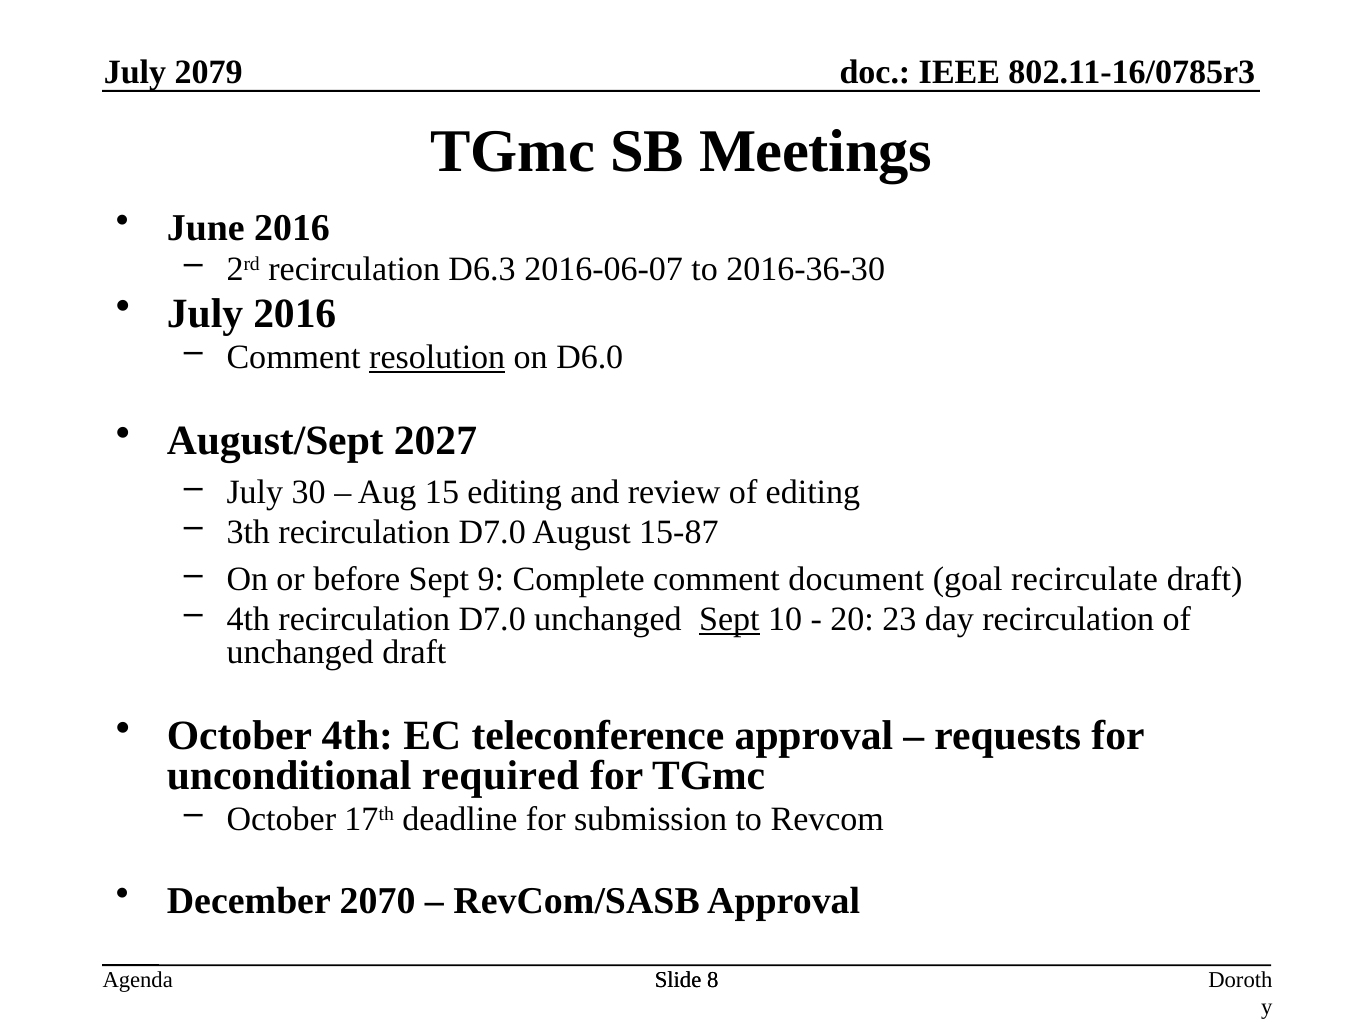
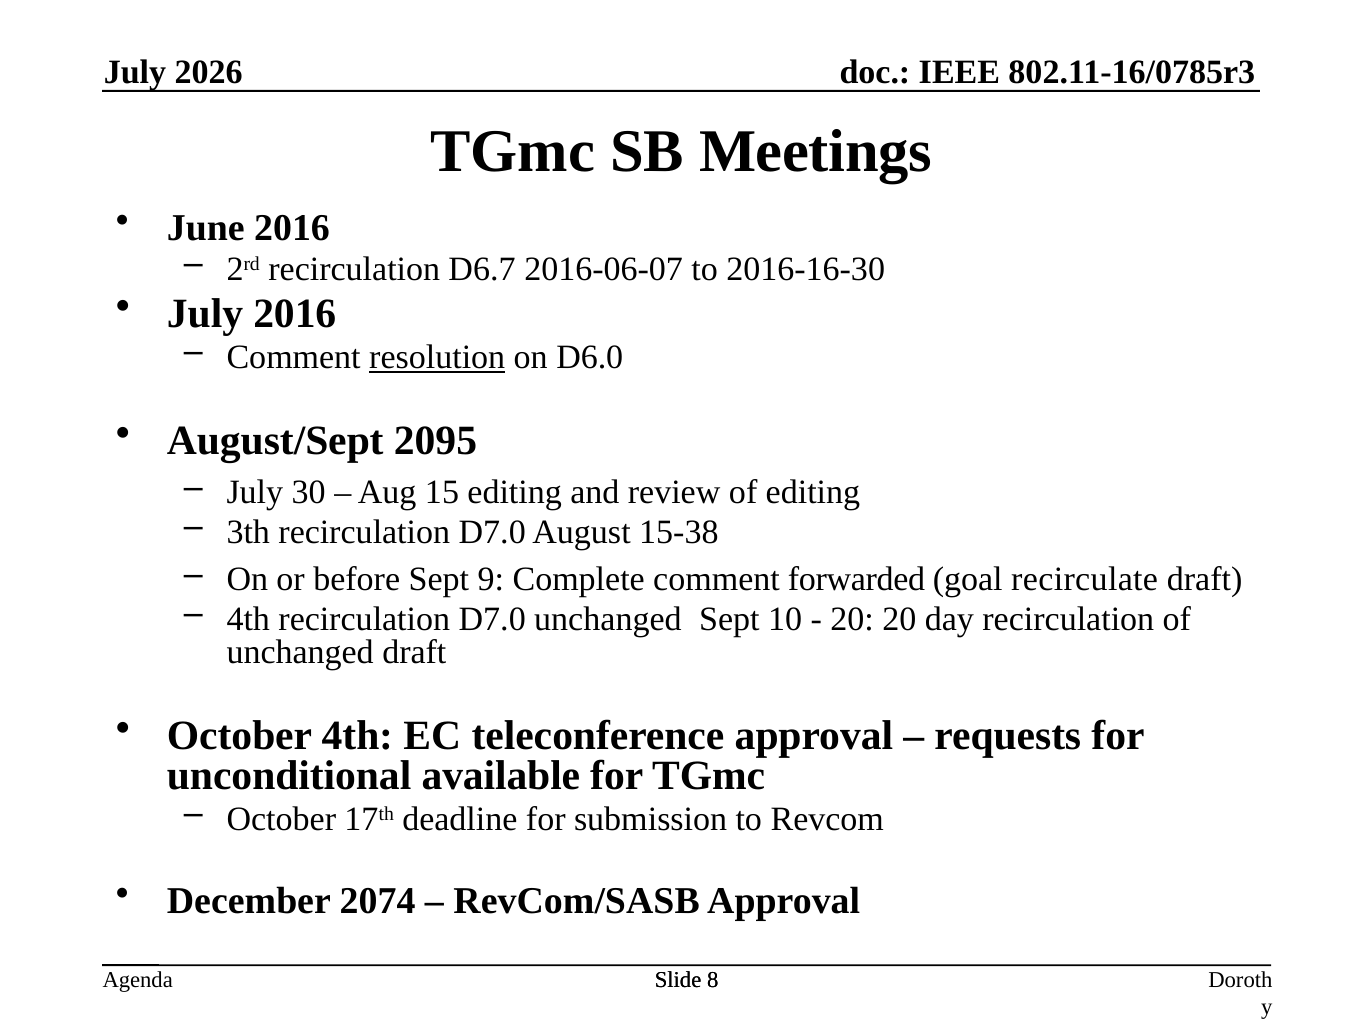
2079: 2079 -> 2026
D6.3: D6.3 -> D6.7
2016-36-30: 2016-36-30 -> 2016-16-30
2027: 2027 -> 2095
15-87: 15-87 -> 15-38
document: document -> forwarded
Sept at (729, 619) underline: present -> none
20 23: 23 -> 20
required: required -> available
2070: 2070 -> 2074
